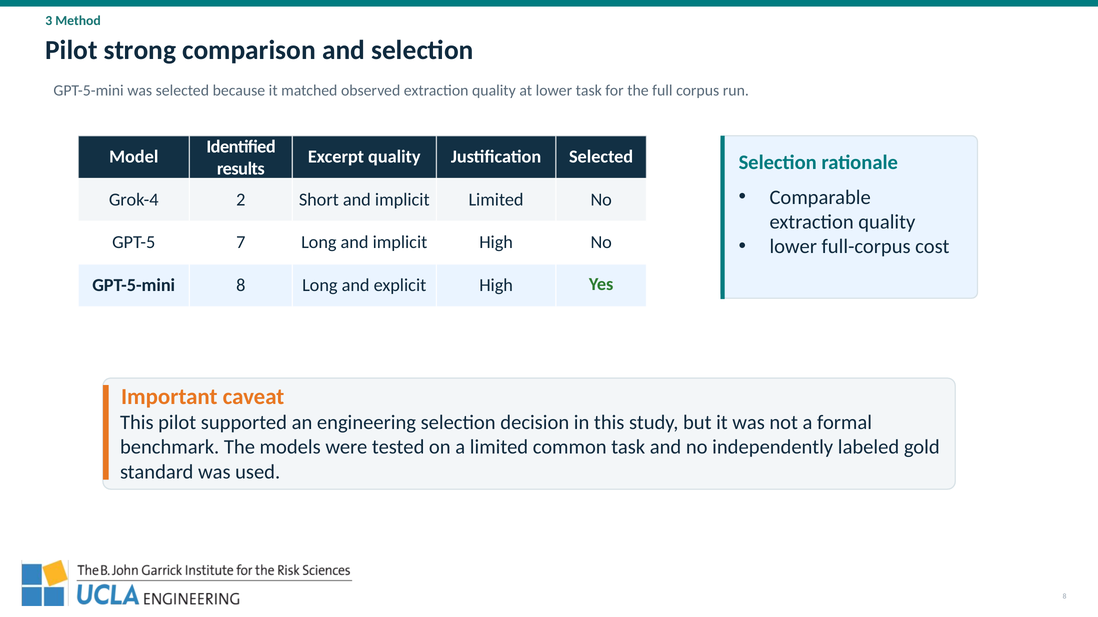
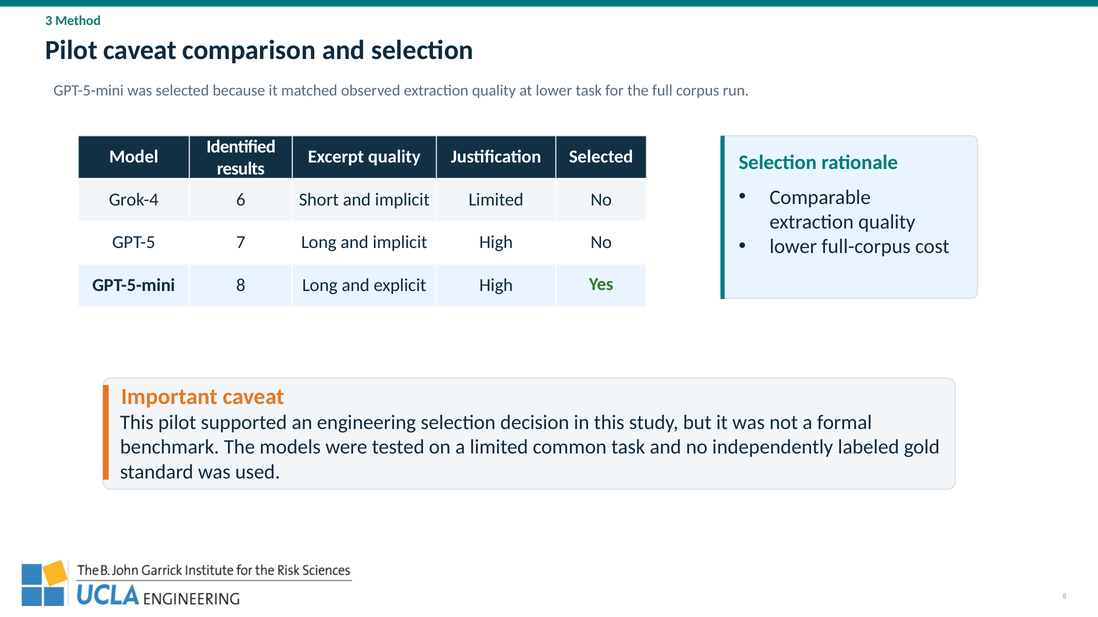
Pilot strong: strong -> caveat
2: 2 -> 6
